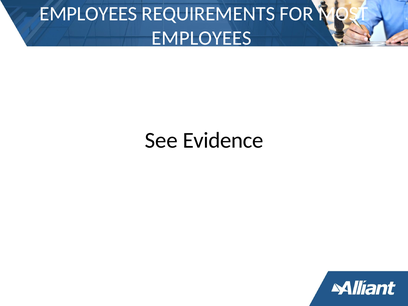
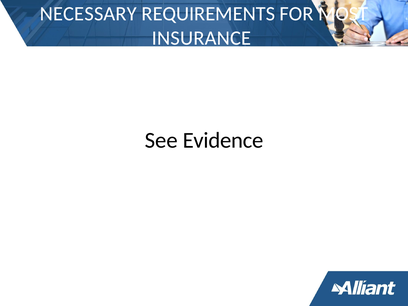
EMPLOYEES at (88, 14): EMPLOYEES -> NECESSARY
EMPLOYEES at (202, 38): EMPLOYEES -> INSURANCE
